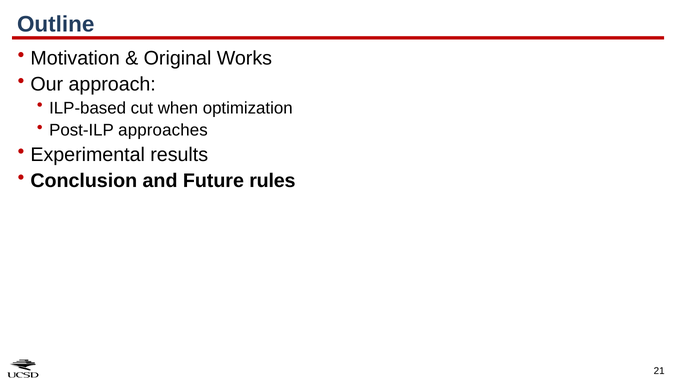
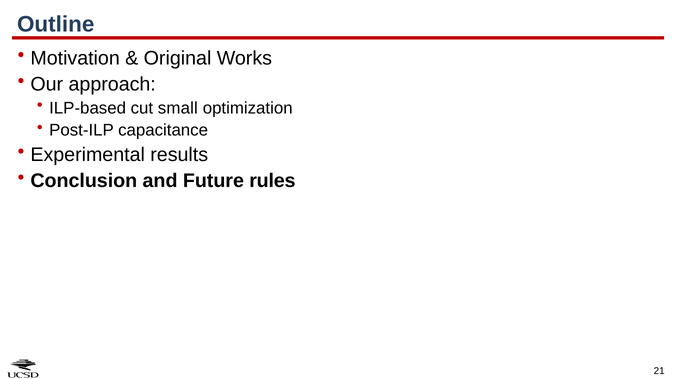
when: when -> small
approaches: approaches -> capacitance
